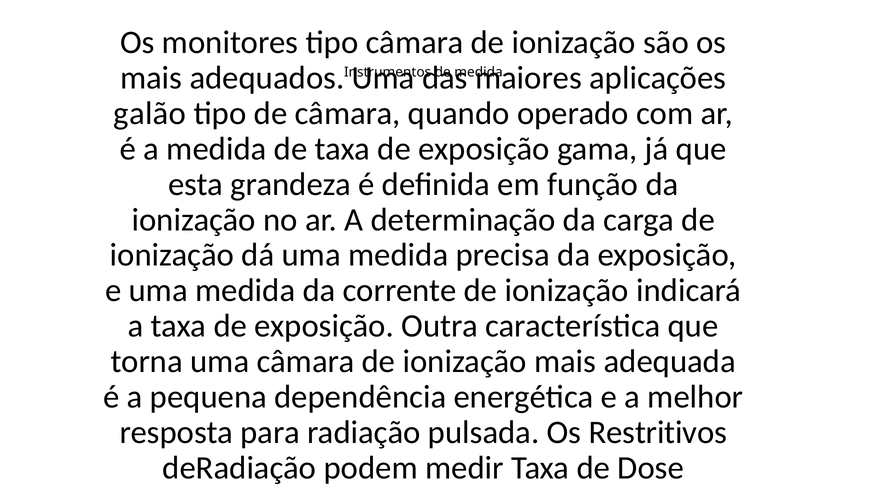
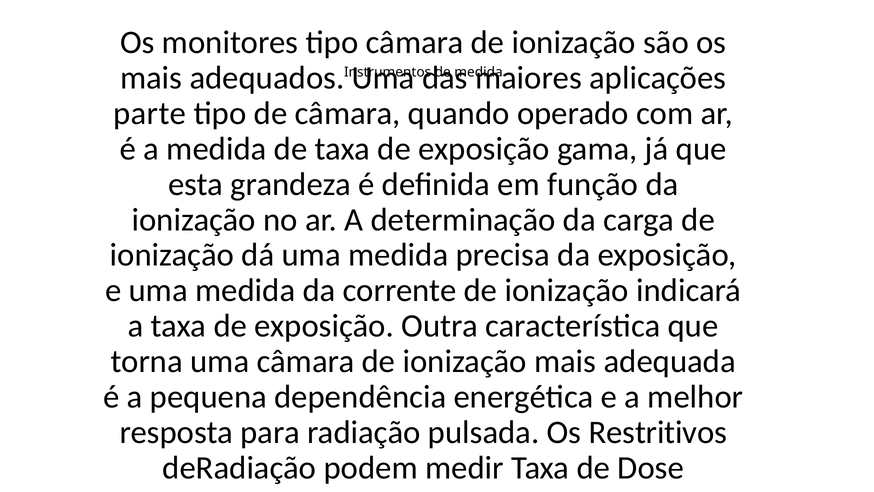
galão: galão -> parte
